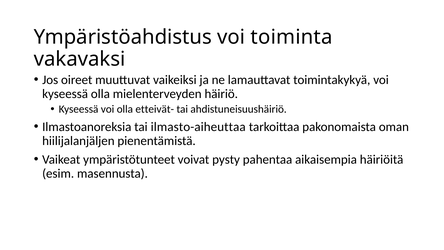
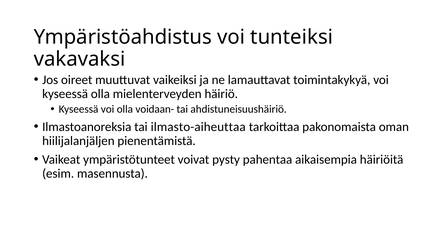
toiminta: toiminta -> tunteiksi
etteivät-: etteivät- -> voidaan-
